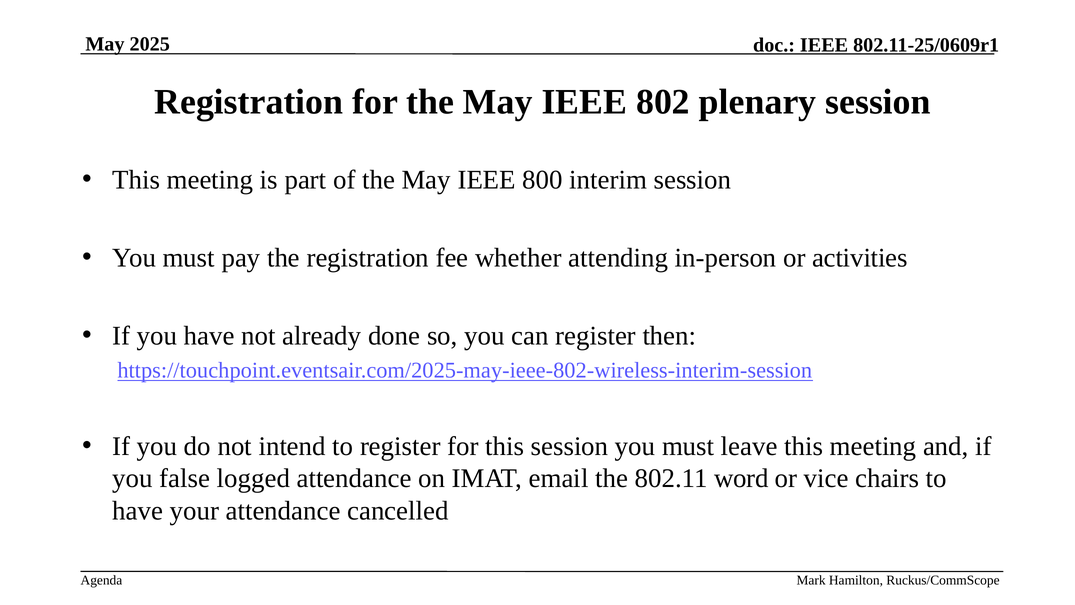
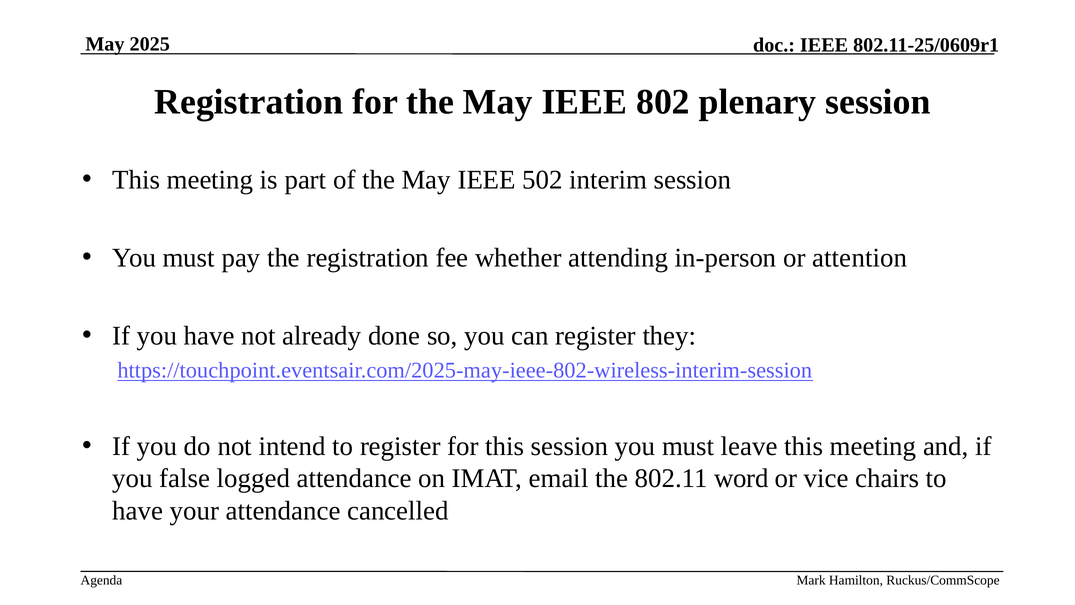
800: 800 -> 502
activities: activities -> attention
then: then -> they
